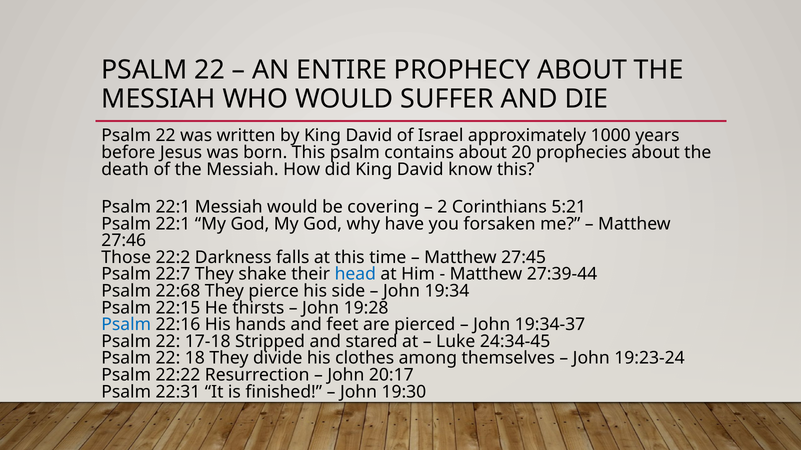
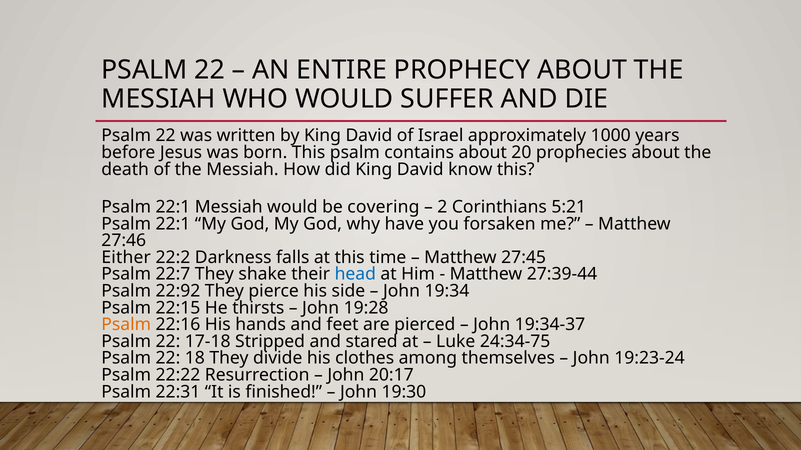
Those: Those -> Either
22:68: 22:68 -> 22:92
Psalm at (126, 325) colour: blue -> orange
24:34-45: 24:34-45 -> 24:34-75
